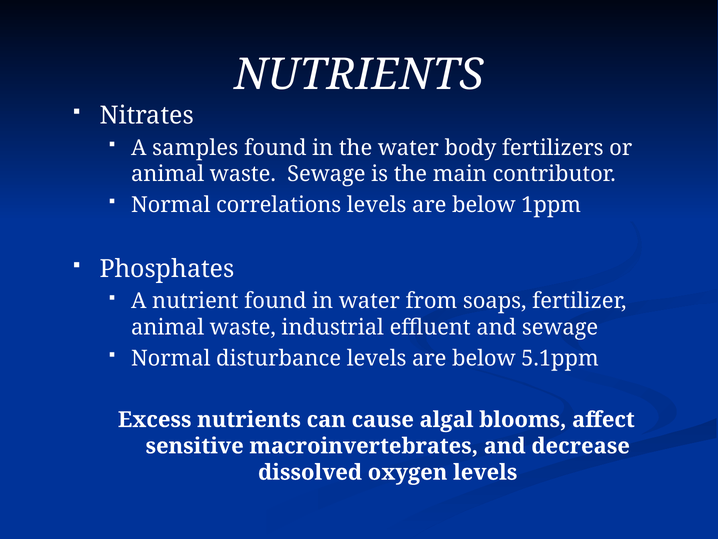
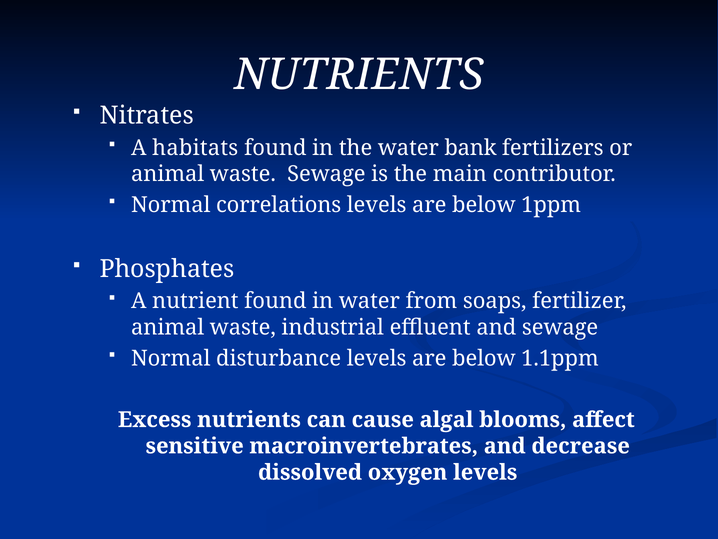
samples: samples -> habitats
body: body -> bank
5.1ppm: 5.1ppm -> 1.1ppm
